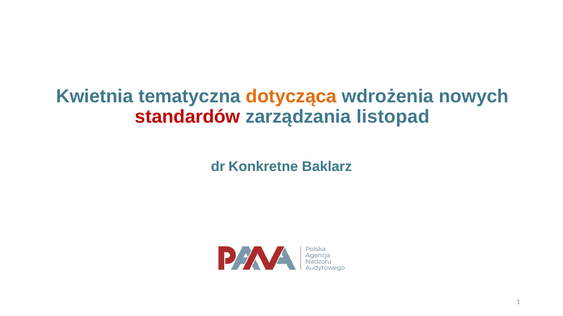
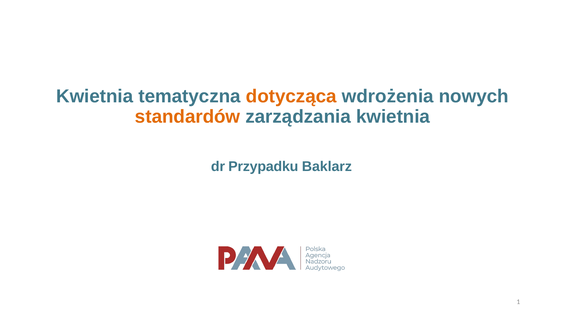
standardów colour: red -> orange
zarządzania listopad: listopad -> kwietnia
Konkretne: Konkretne -> Przypadku
